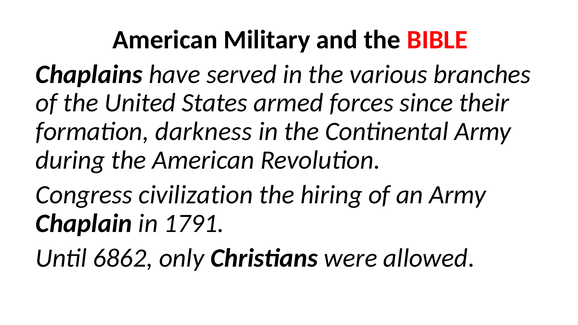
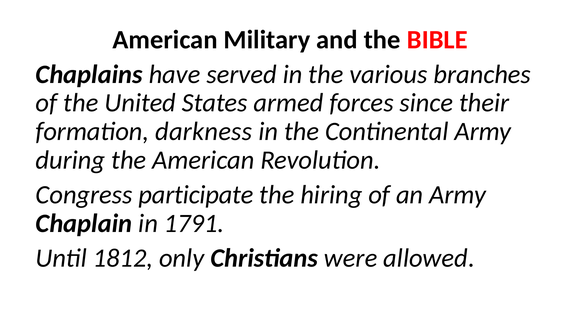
civilization: civilization -> participate
6862: 6862 -> 1812
